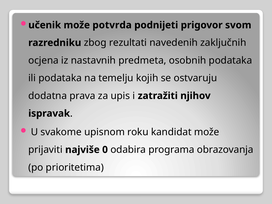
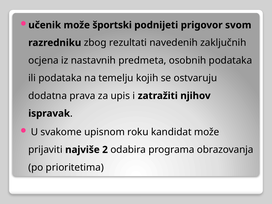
potvrda: potvrda -> športski
0: 0 -> 2
